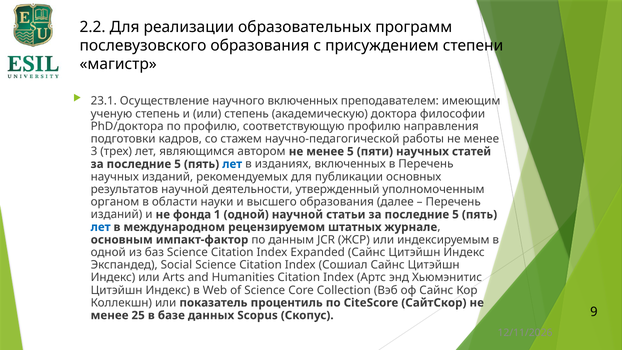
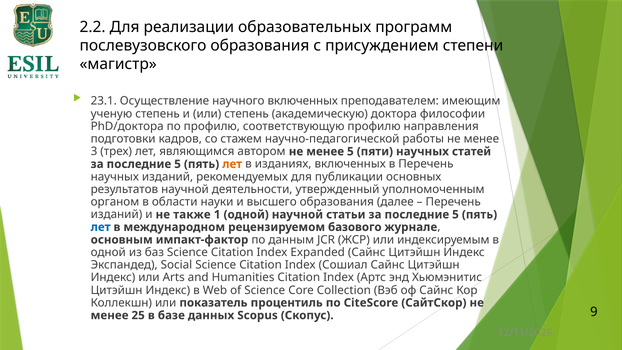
лет at (232, 164) colour: blue -> orange
фонда: фонда -> также
штатных: штатных -> базового
